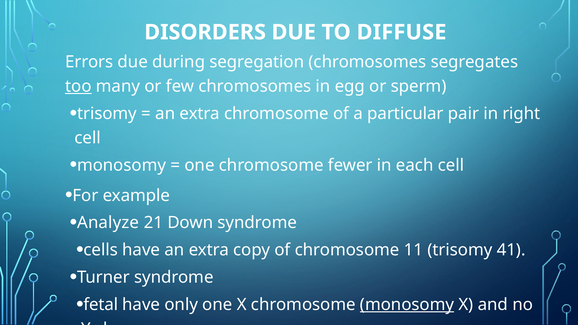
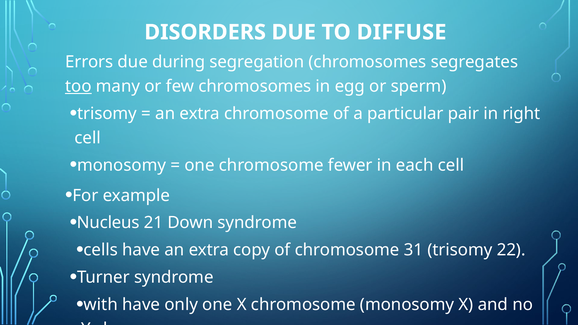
Analyze: Analyze -> Nucleus
11: 11 -> 31
41: 41 -> 22
fetal: fetal -> with
monosomy at (407, 305) underline: present -> none
